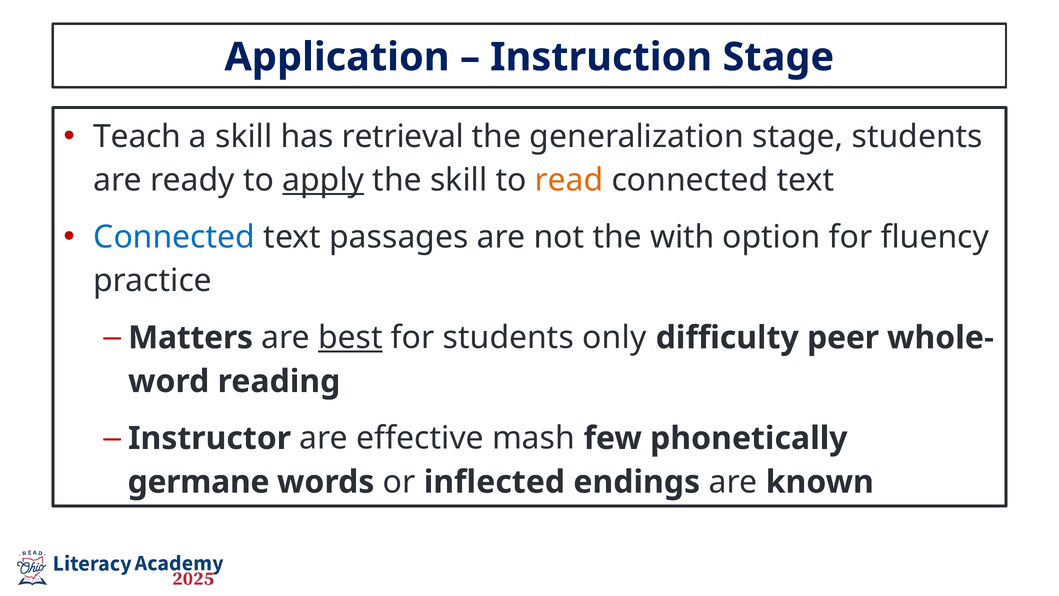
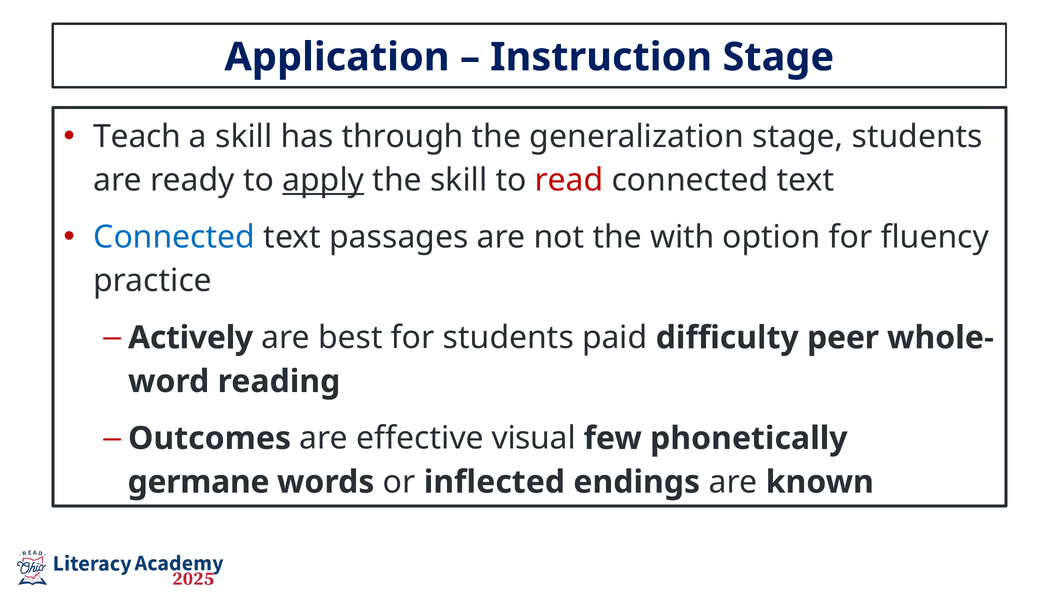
retrieval: retrieval -> through
read colour: orange -> red
Matters: Matters -> Actively
best underline: present -> none
only: only -> paid
Instructor: Instructor -> Outcomes
mash: mash -> visual
